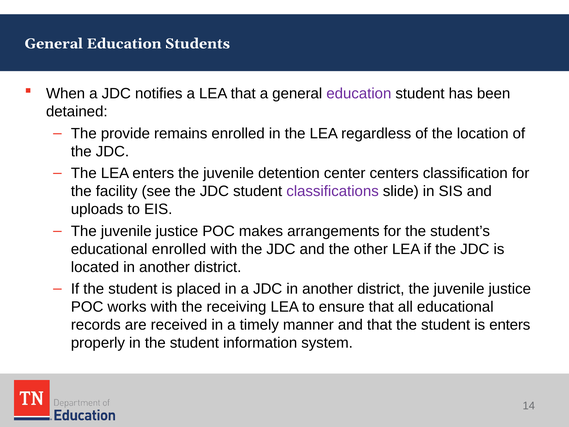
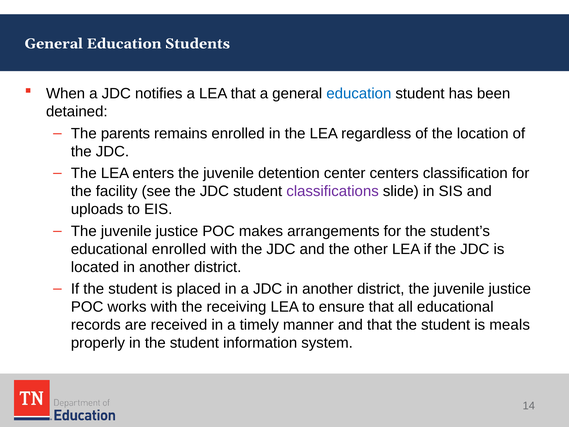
education at (359, 94) colour: purple -> blue
provide: provide -> parents
is enters: enters -> meals
